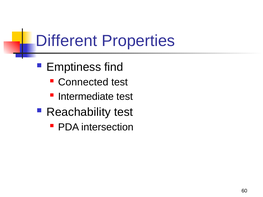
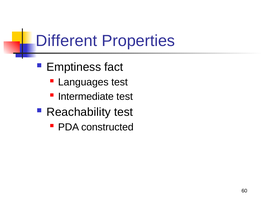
find: find -> fact
Connected: Connected -> Languages
intersection: intersection -> constructed
